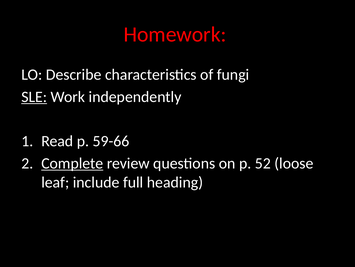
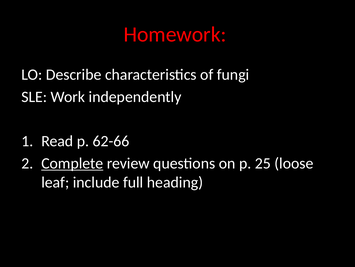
SLE underline: present -> none
59-66: 59-66 -> 62-66
52: 52 -> 25
